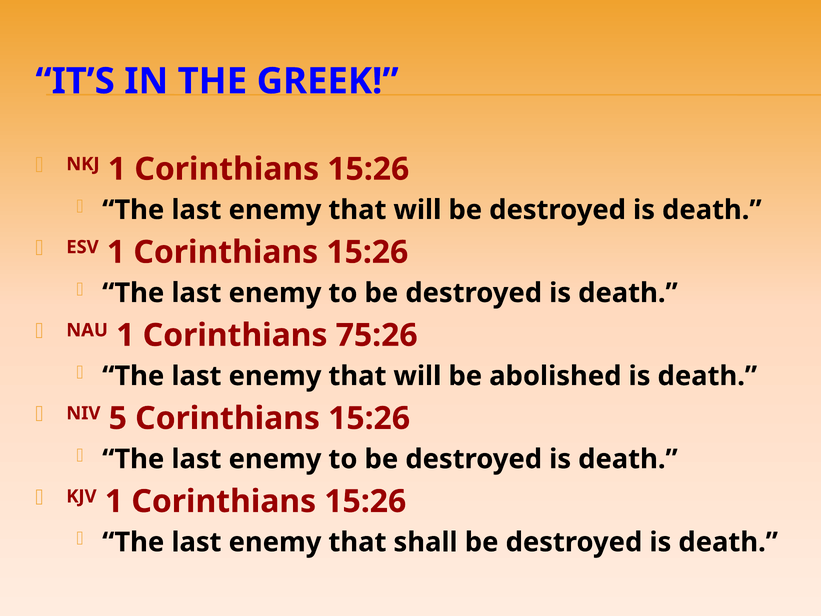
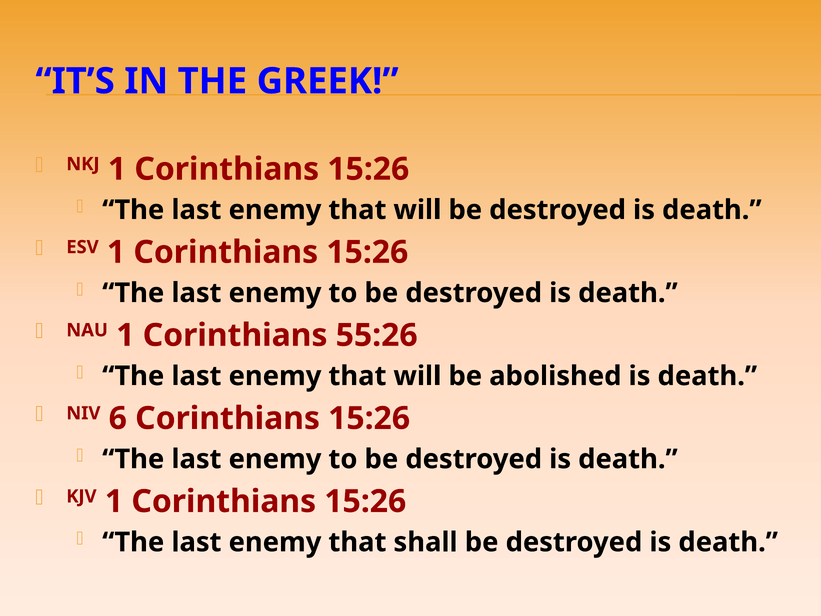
75:26: 75:26 -> 55:26
5: 5 -> 6
